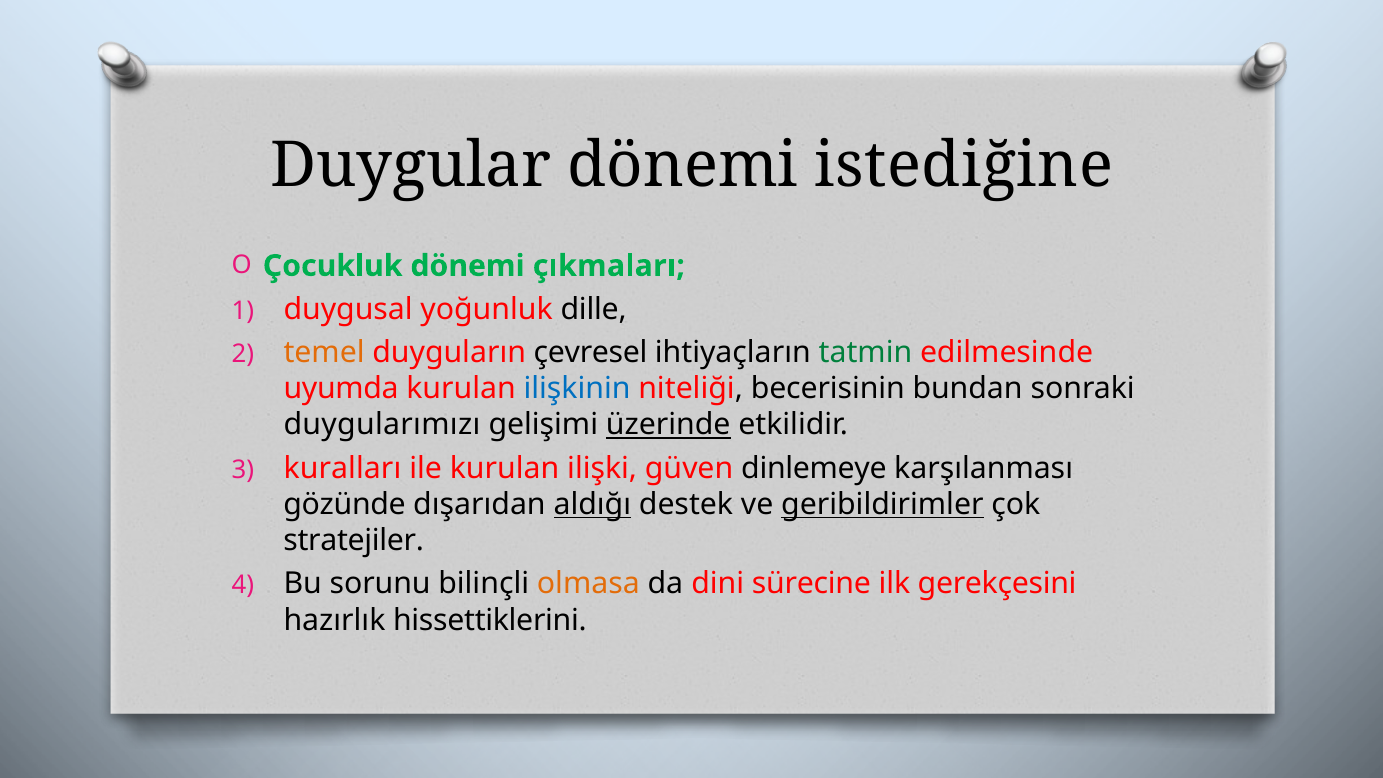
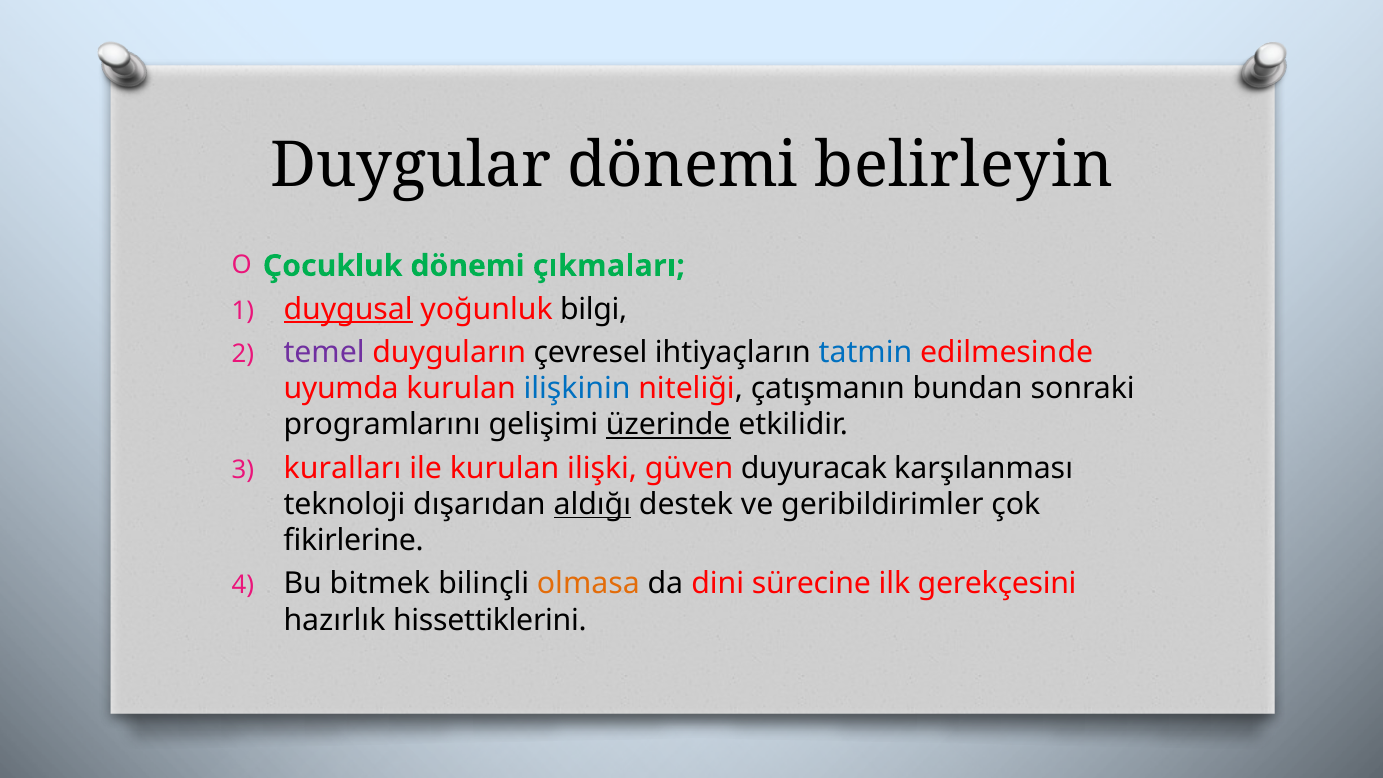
istediğine: istediğine -> belirleyin
duygusal underline: none -> present
dille: dille -> bilgi
temel colour: orange -> purple
tatmin colour: green -> blue
becerisinin: becerisinin -> çatışmanın
duygularımızı: duygularımızı -> programlarını
dinlemeye: dinlemeye -> duyuracak
gözünde: gözünde -> teknoloji
geribildirimler underline: present -> none
stratejiler: stratejiler -> fikirlerine
sorunu: sorunu -> bitmek
